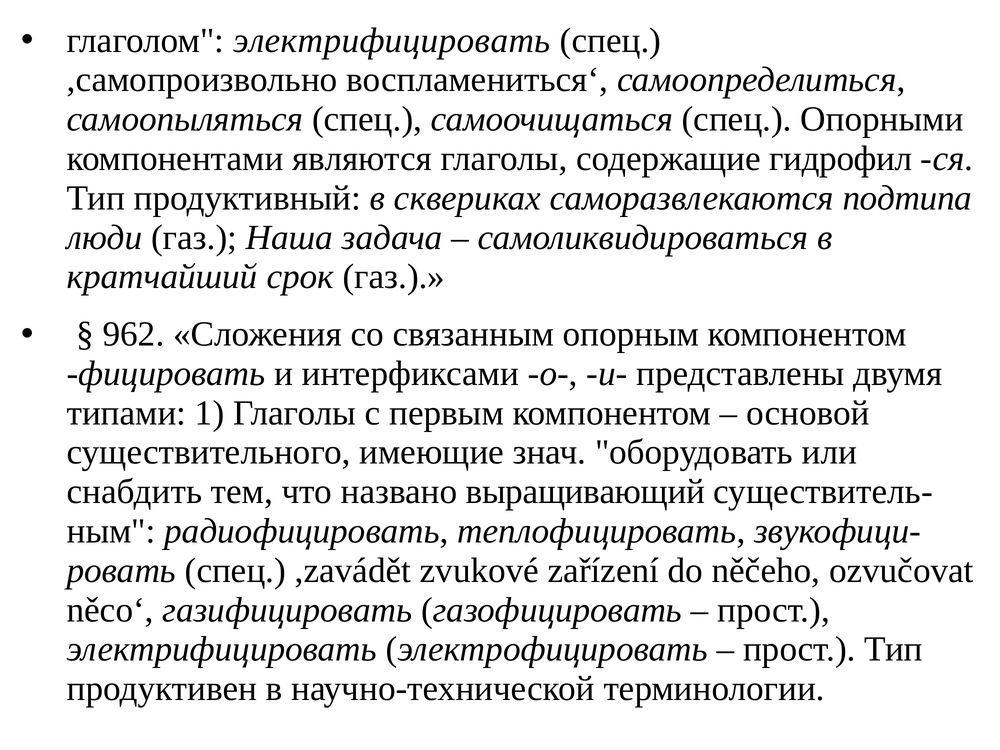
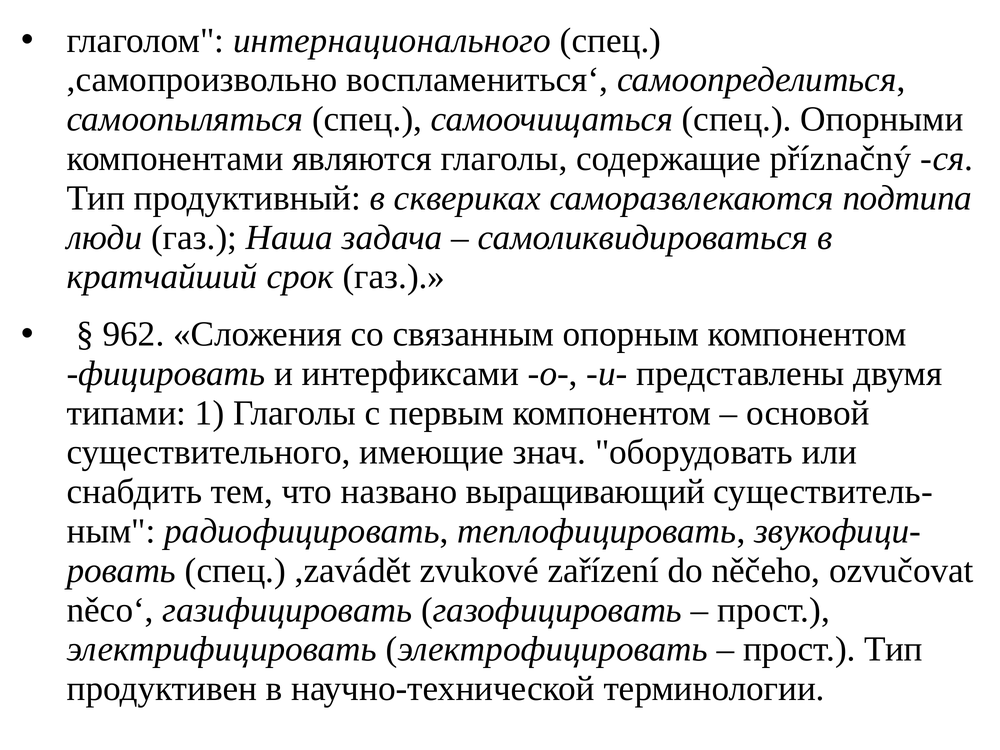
глаголом электрифицировать: электрифицировать -> интернационального
гидрофил: гидрофил -> příznačný
